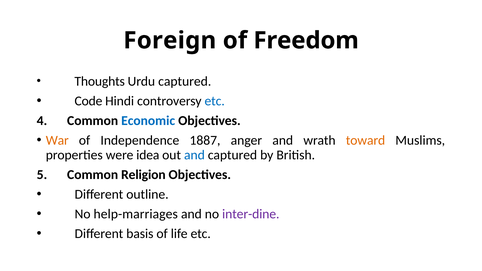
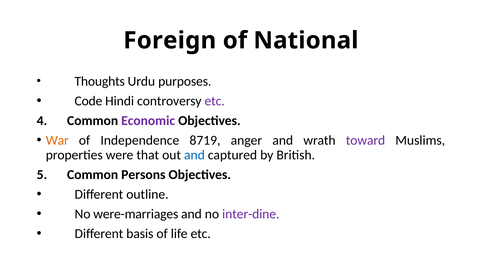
Freedom: Freedom -> National
Urdu captured: captured -> purposes
etc at (215, 101) colour: blue -> purple
Economic colour: blue -> purple
1887: 1887 -> 8719
toward colour: orange -> purple
idea: idea -> that
Religion: Religion -> Persons
help-marriages: help-marriages -> were-marriages
